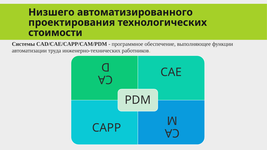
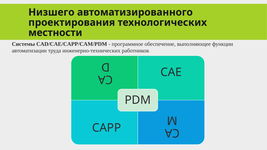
стоимости: стоимости -> местности
